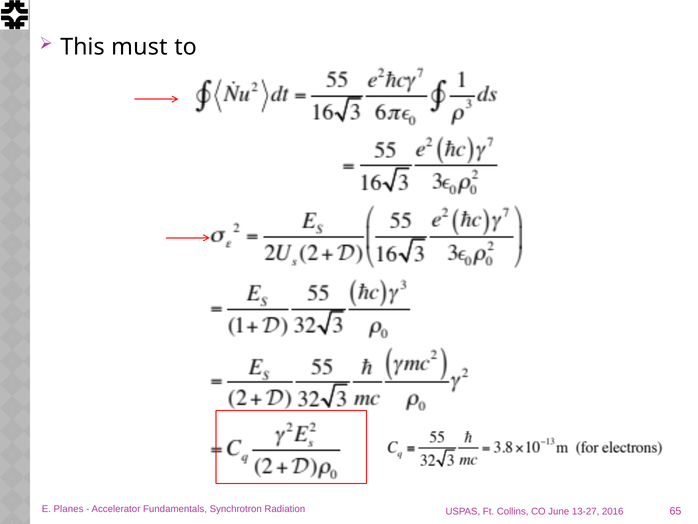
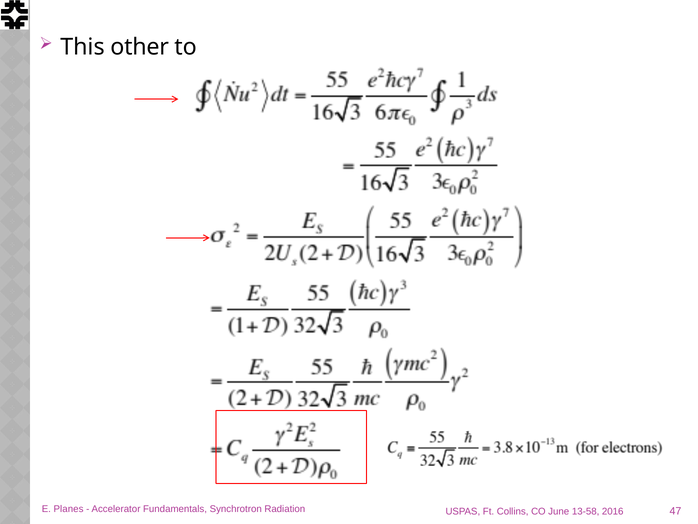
must: must -> other
65: 65 -> 47
13-27: 13-27 -> 13-58
